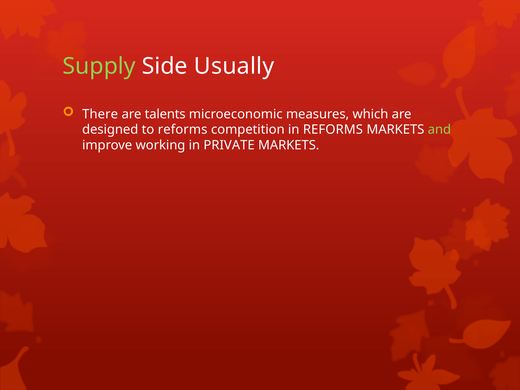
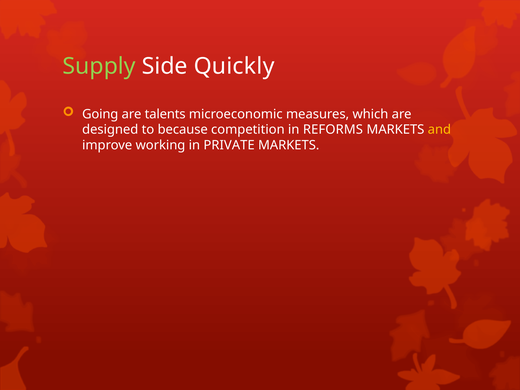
Usually: Usually -> Quickly
There: There -> Going
to reforms: reforms -> because
and colour: light green -> yellow
